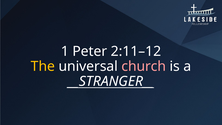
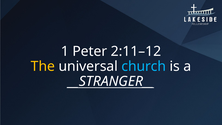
church colour: pink -> light blue
